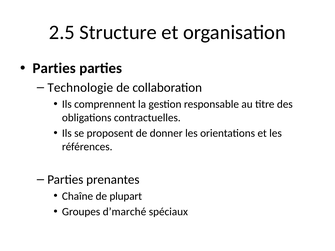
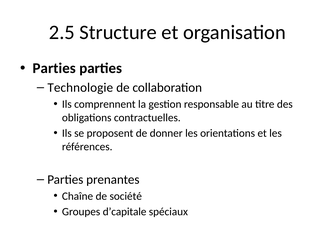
plupart: plupart -> société
d’marché: d’marché -> d’capitale
